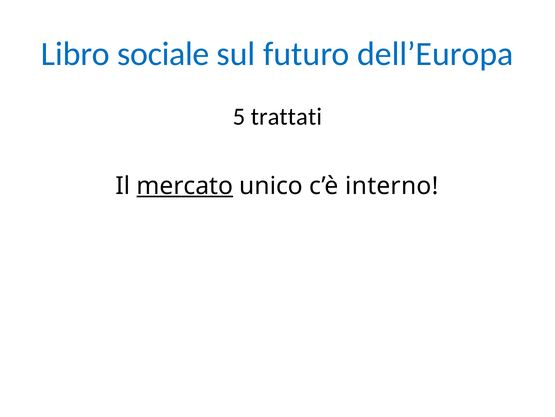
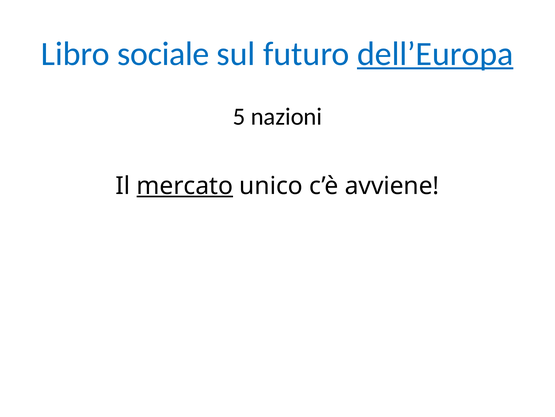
dell’Europa underline: none -> present
trattati: trattati -> nazioni
interno: interno -> avviene
